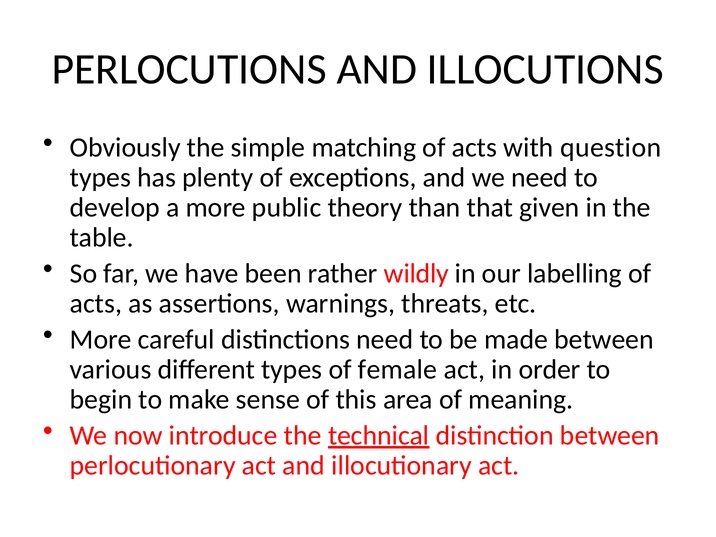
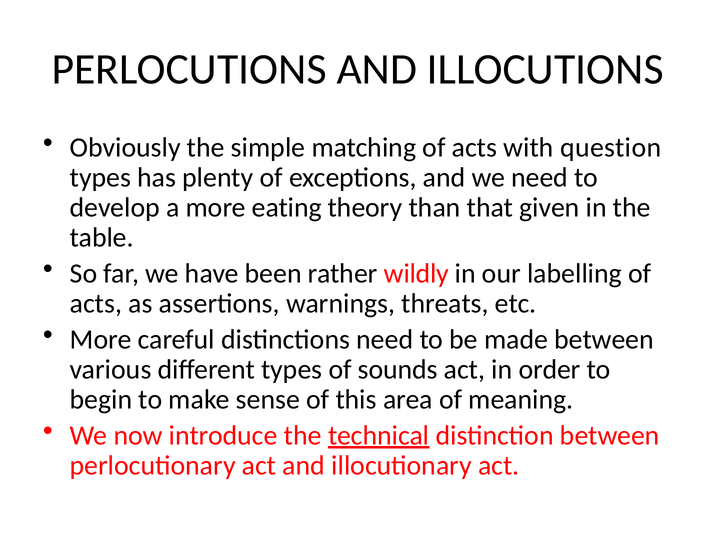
public: public -> eating
female: female -> sounds
